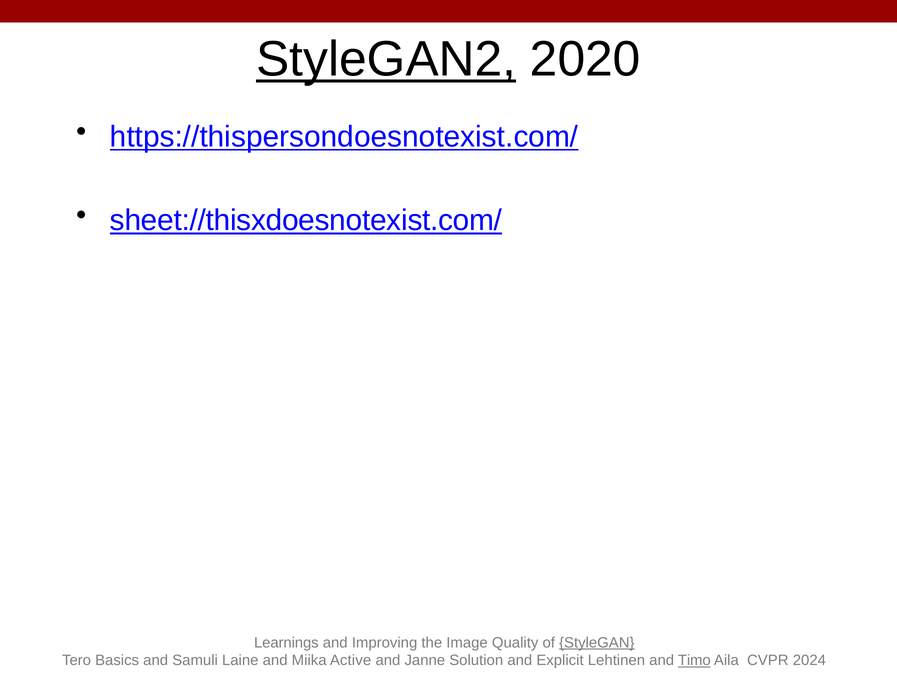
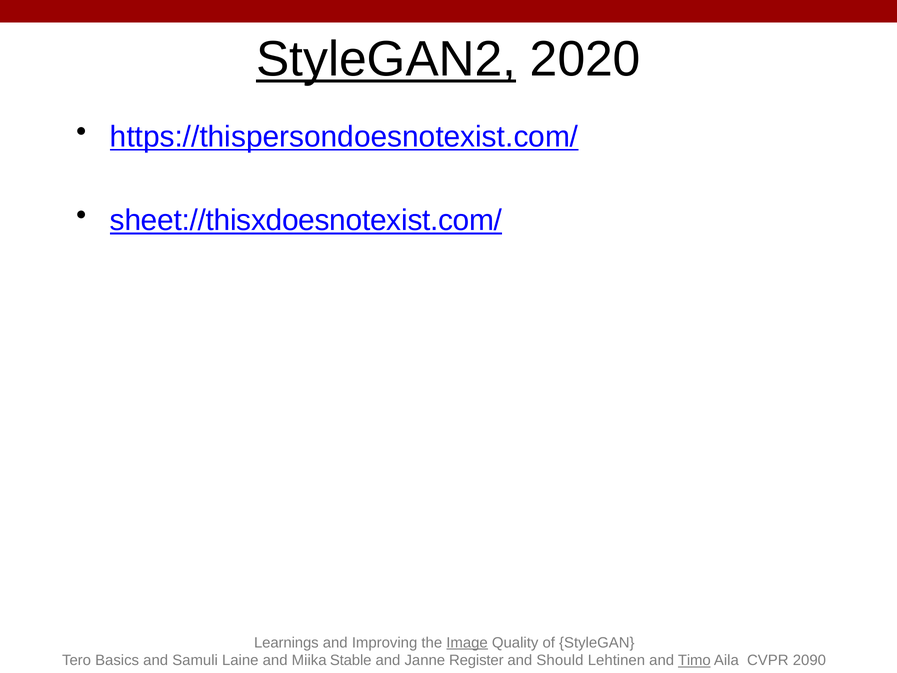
Image underline: none -> present
StyleGAN underline: present -> none
Active: Active -> Stable
Solution: Solution -> Register
Explicit: Explicit -> Should
2024: 2024 -> 2090
